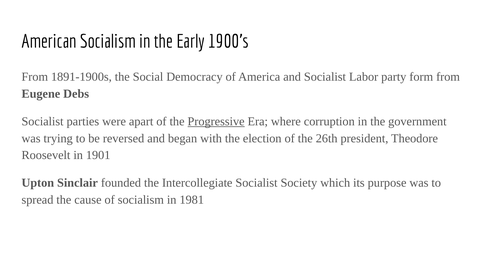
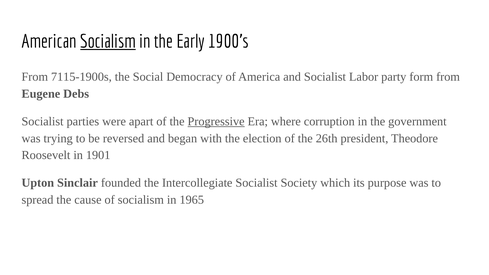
Socialism at (108, 41) underline: none -> present
1891-1900s: 1891-1900s -> 7115-1900s
1981: 1981 -> 1965
